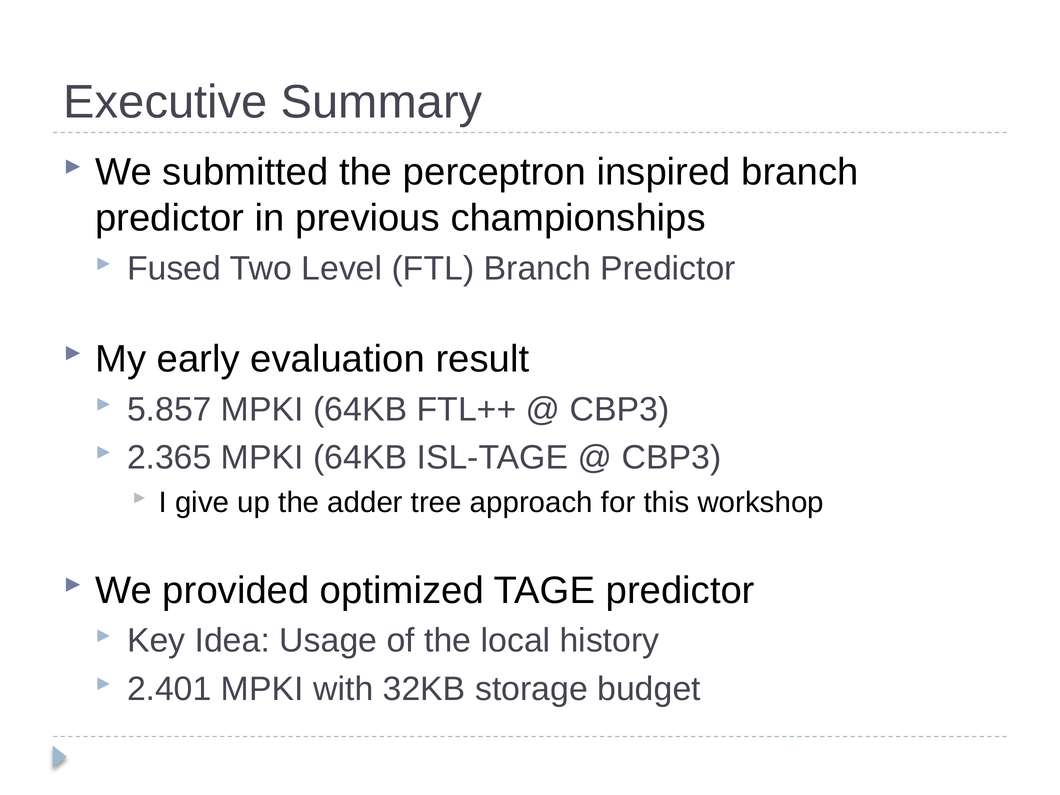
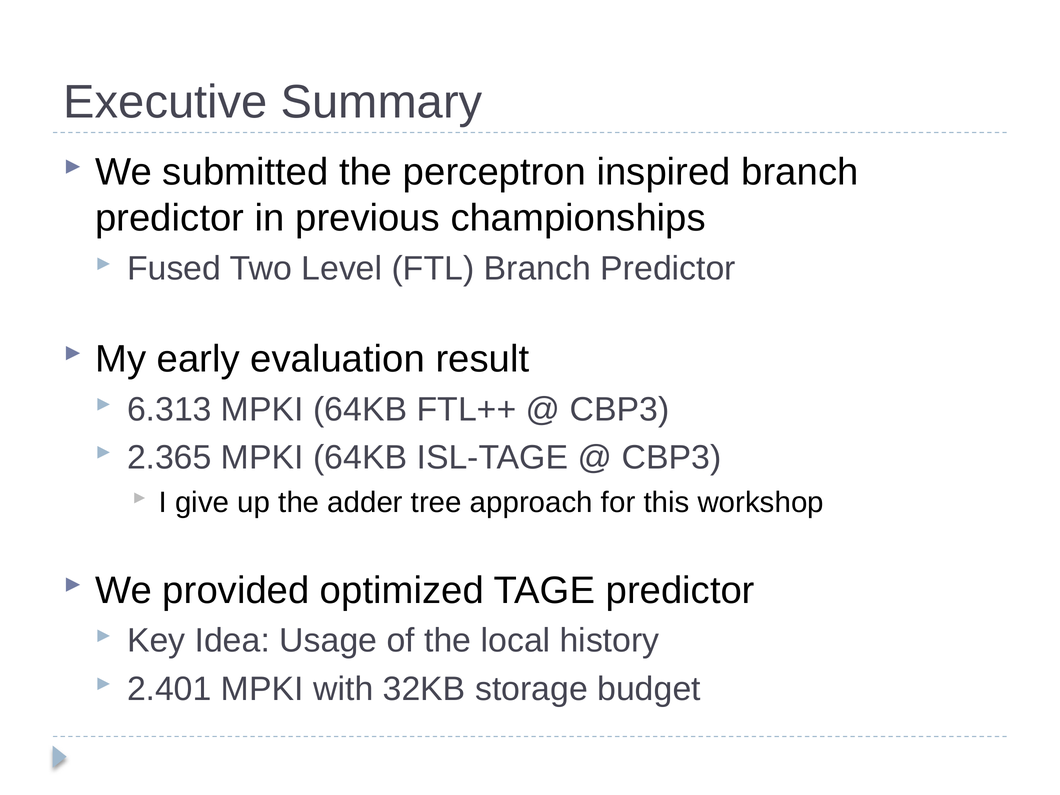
5.857: 5.857 -> 6.313
